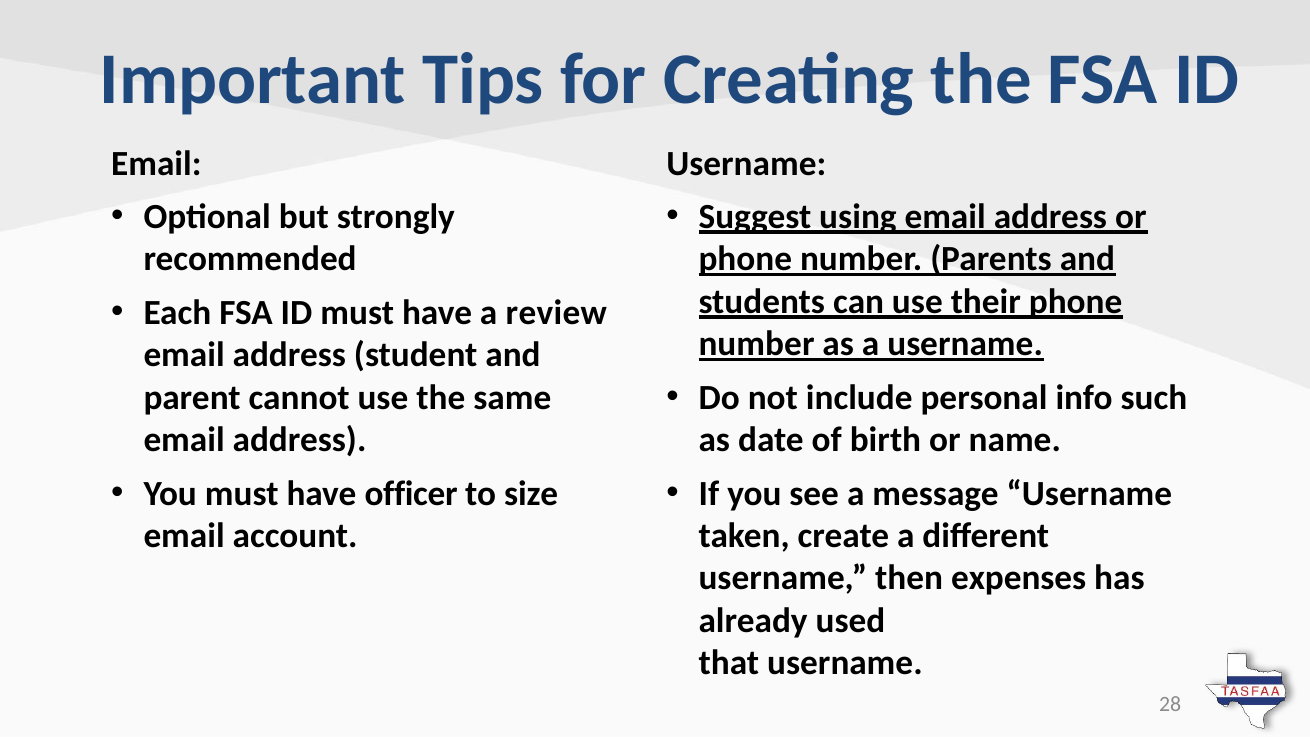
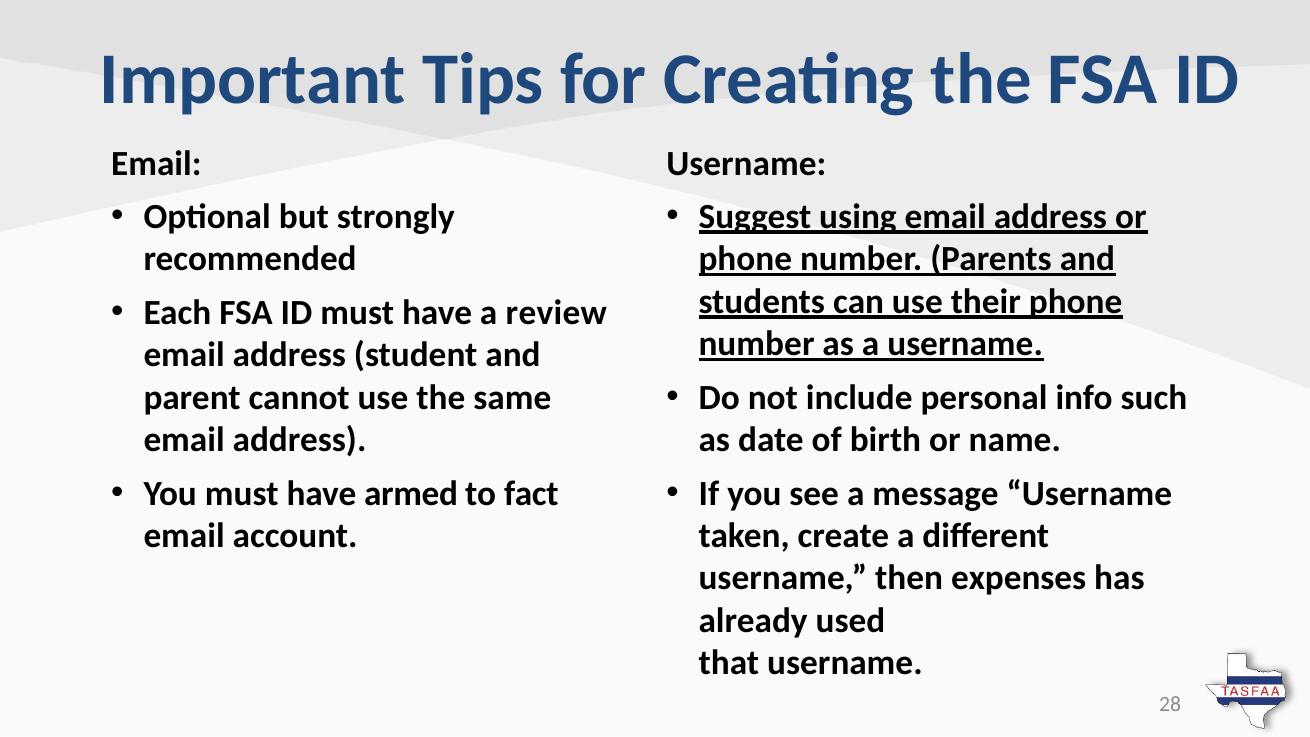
officer: officer -> armed
size: size -> fact
